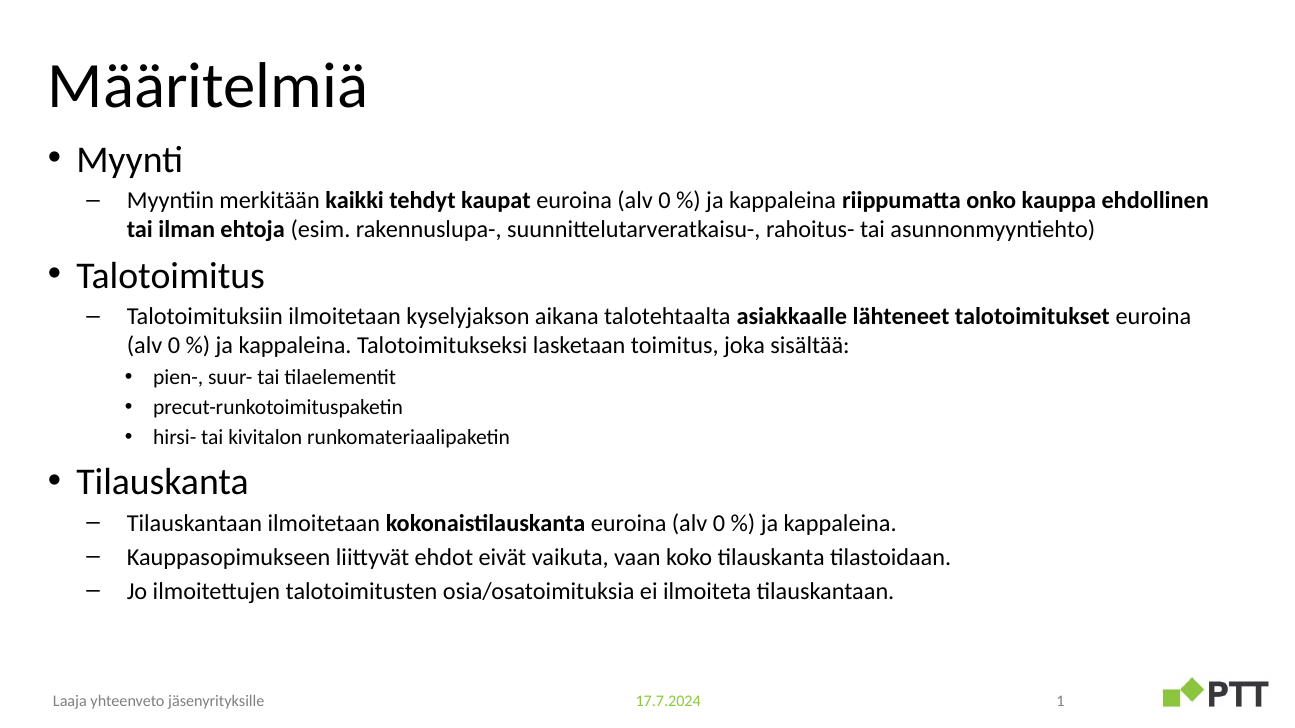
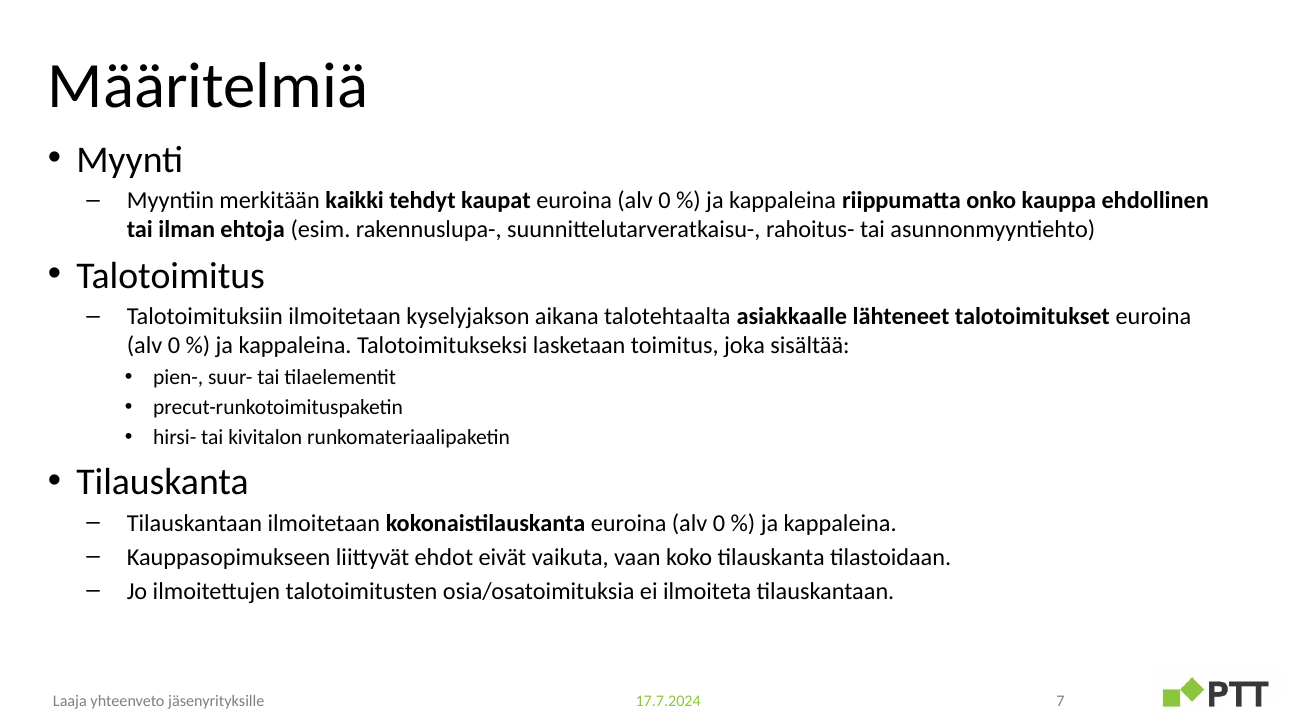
1: 1 -> 7
